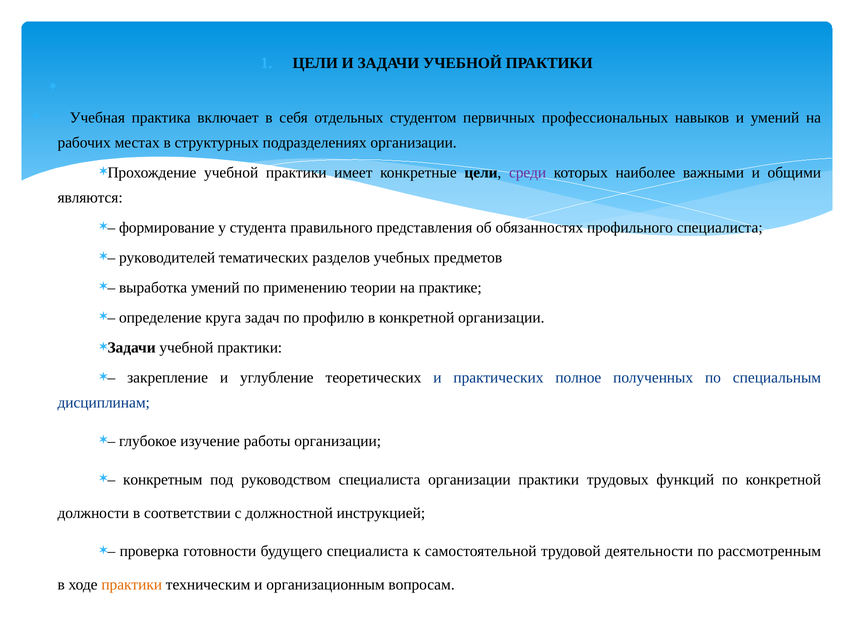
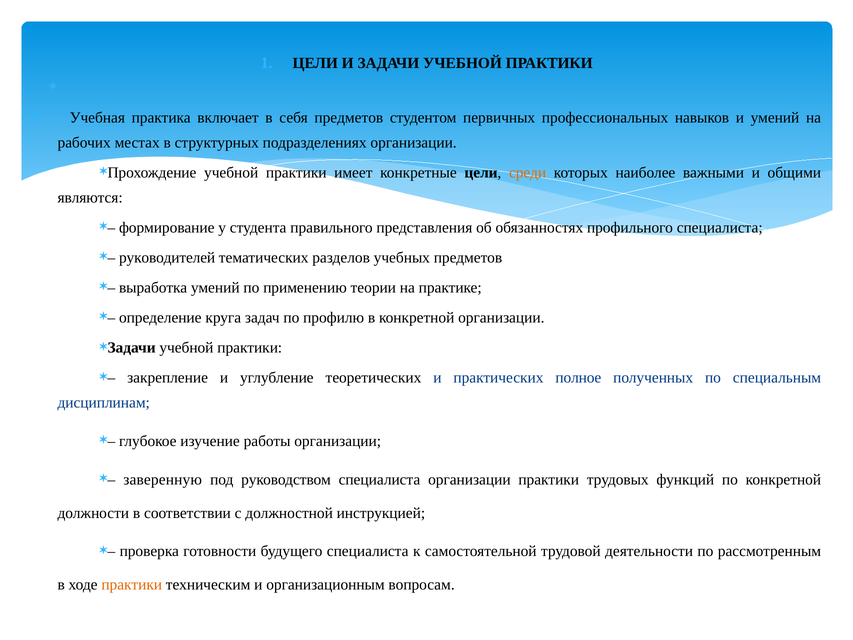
себя отдельных: отдельных -> предметов
среди colour: purple -> orange
конкретным: конкретным -> заверенную
